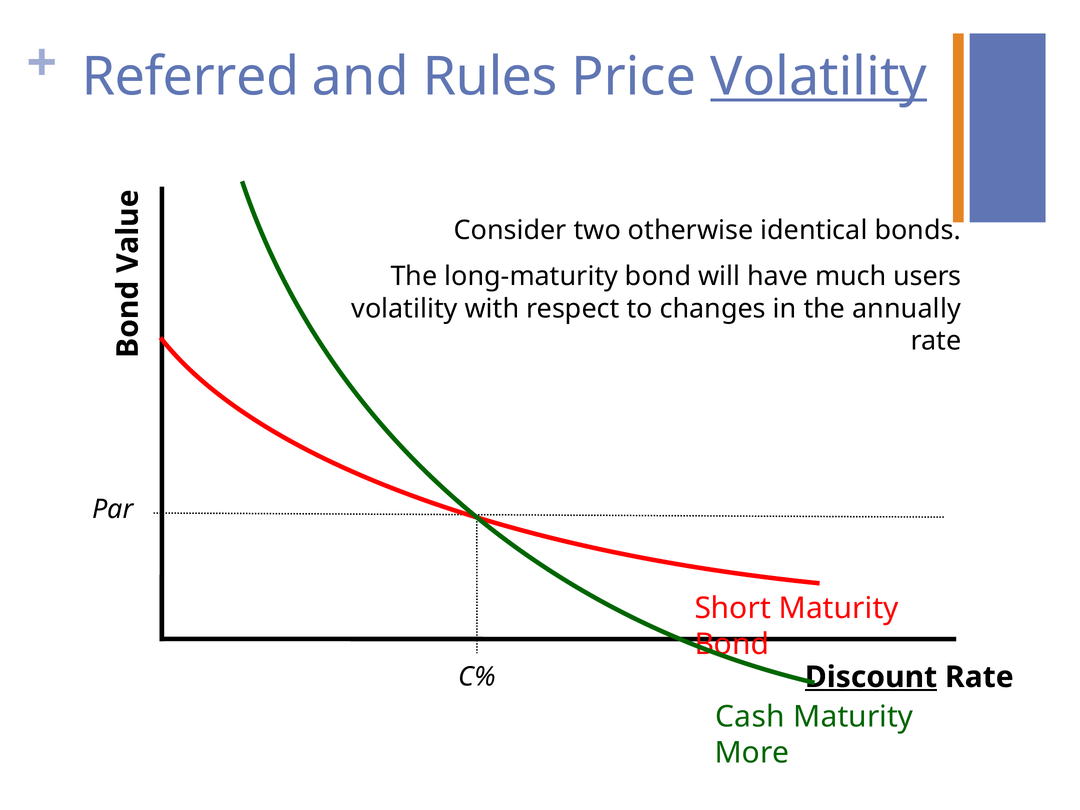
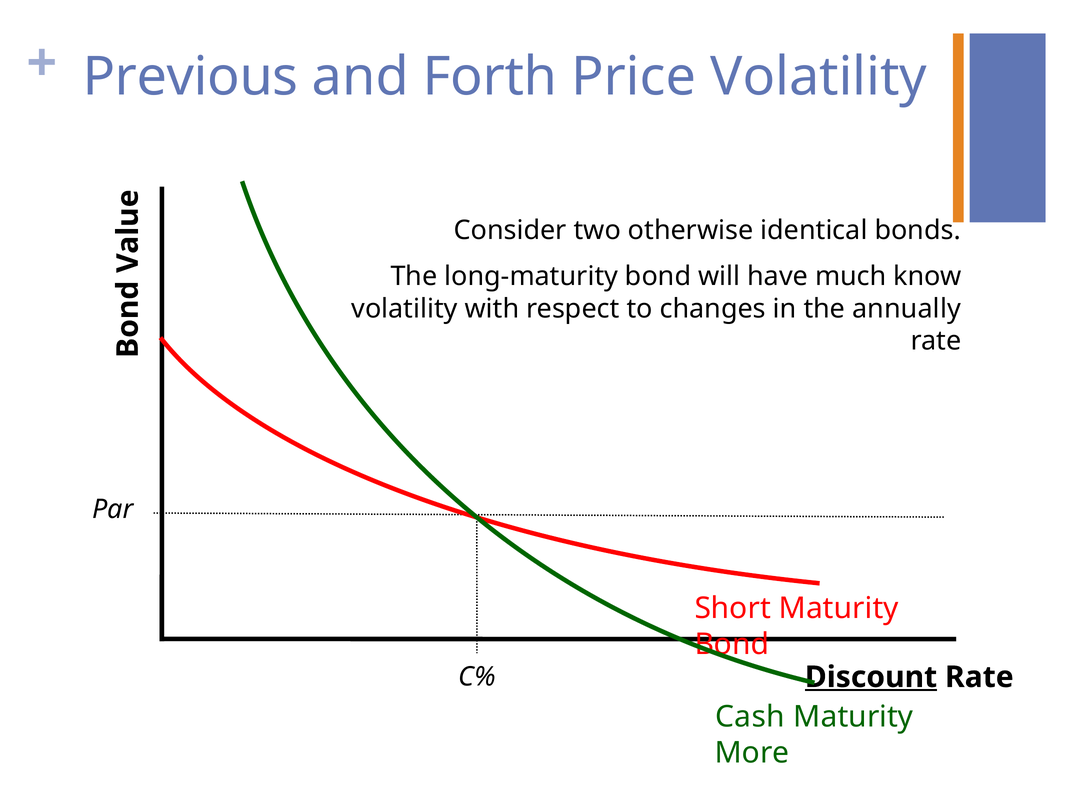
Referred: Referred -> Previous
Rules: Rules -> Forth
Volatility at (819, 77) underline: present -> none
users: users -> know
